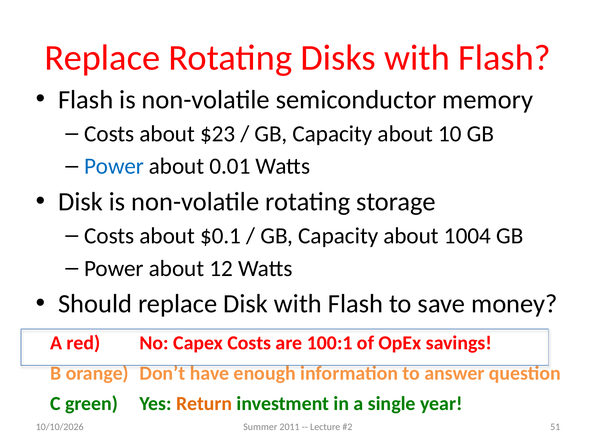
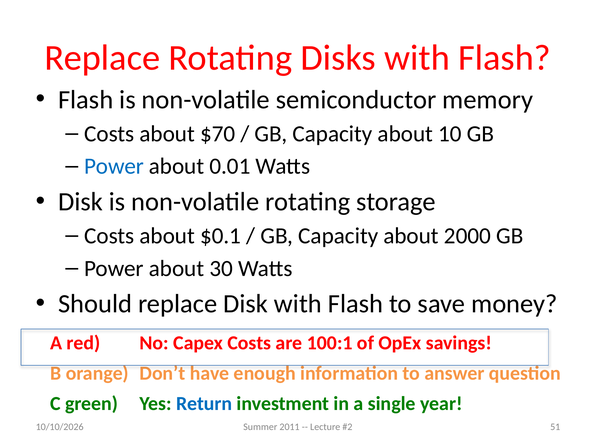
$23: $23 -> $70
1004: 1004 -> 2000
12: 12 -> 30
Return colour: orange -> blue
